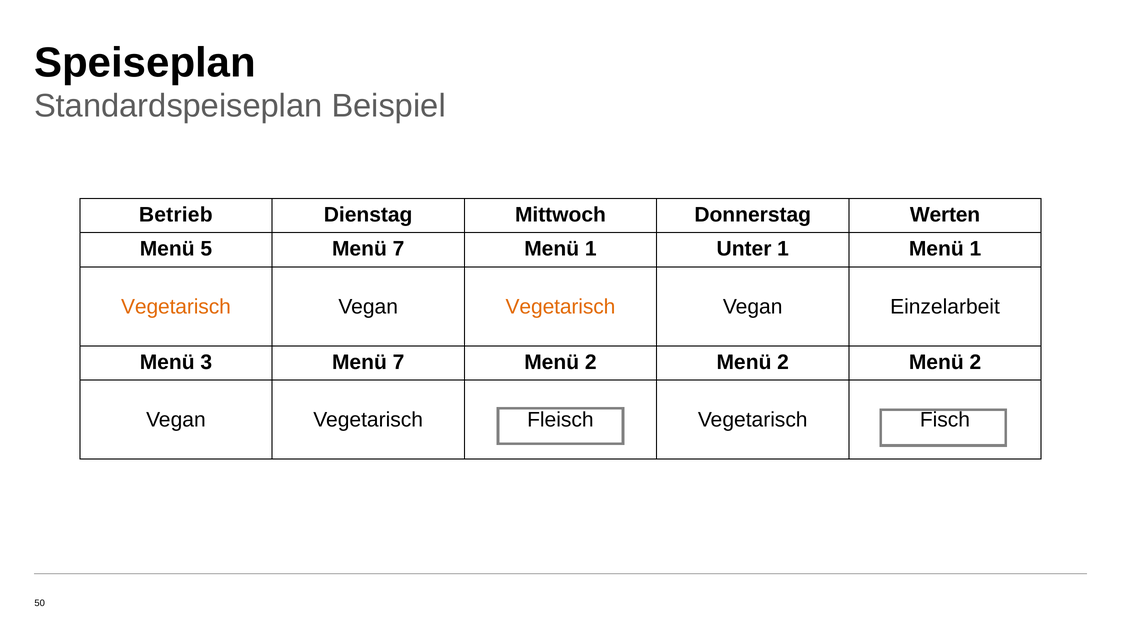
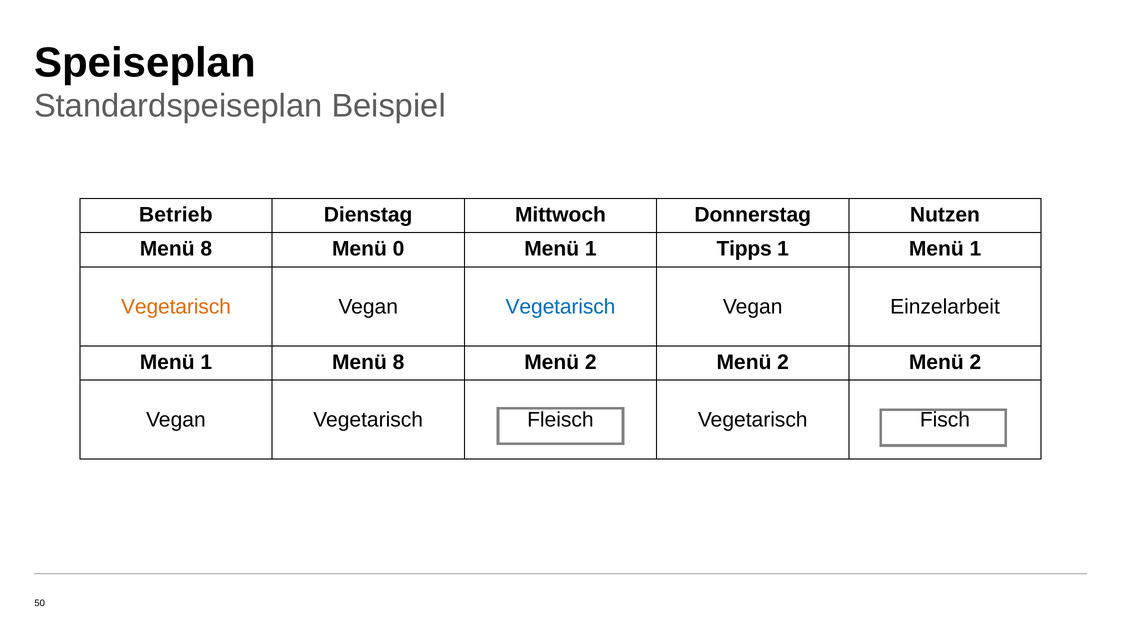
Werten: Werten -> Nutzen
5 at (206, 249): 5 -> 8
7 at (399, 249): 7 -> 0
Unter: Unter -> Tipps
Vegetarisch at (560, 306) colour: orange -> blue
3 at (206, 362): 3 -> 1
7 at (399, 362): 7 -> 8
